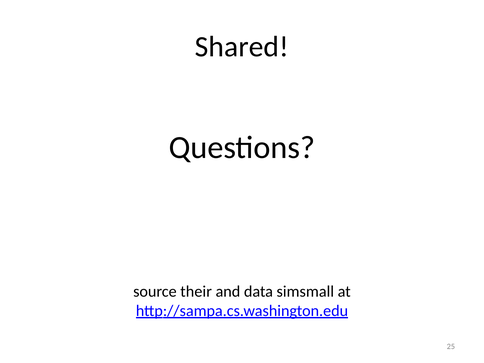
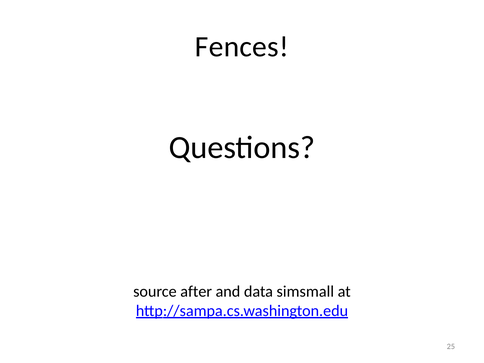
Shared: Shared -> Fences
their: their -> after
